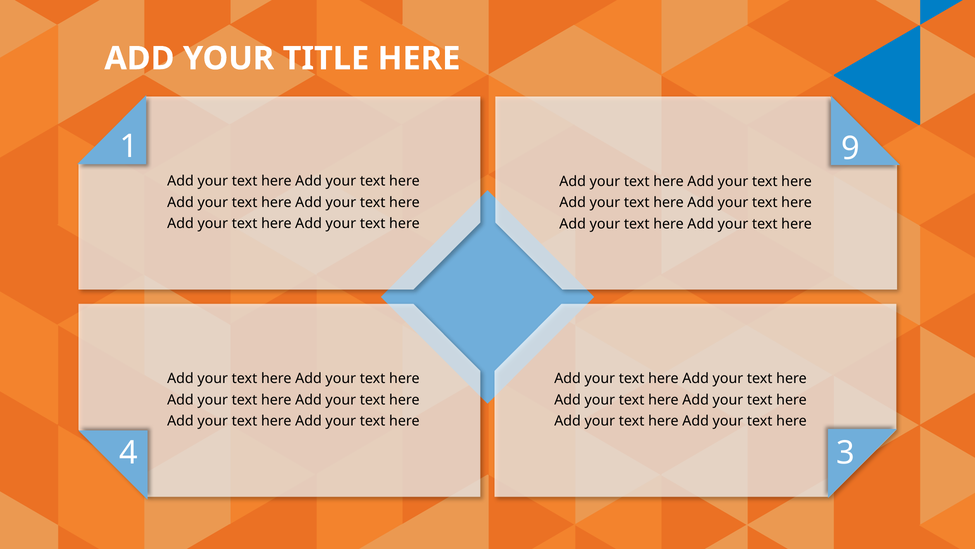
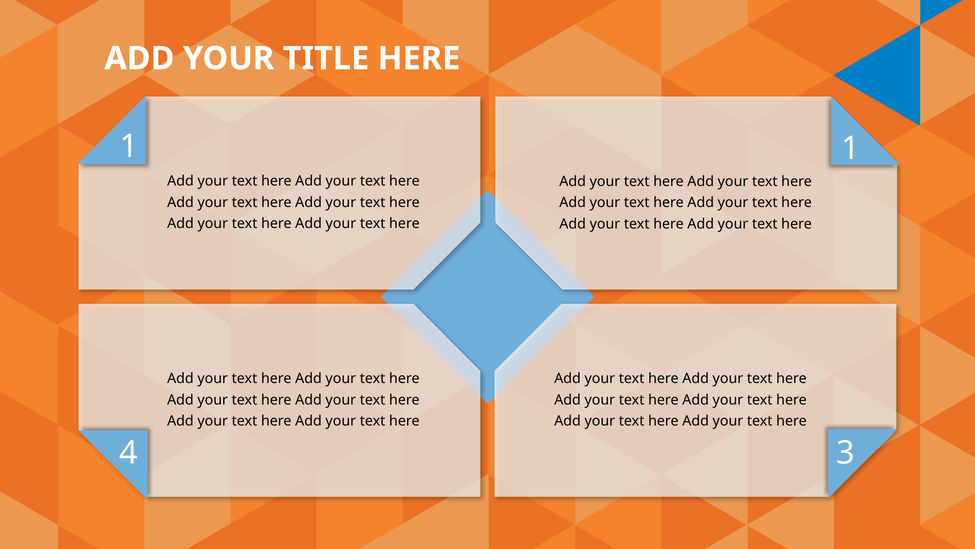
1 9: 9 -> 1
